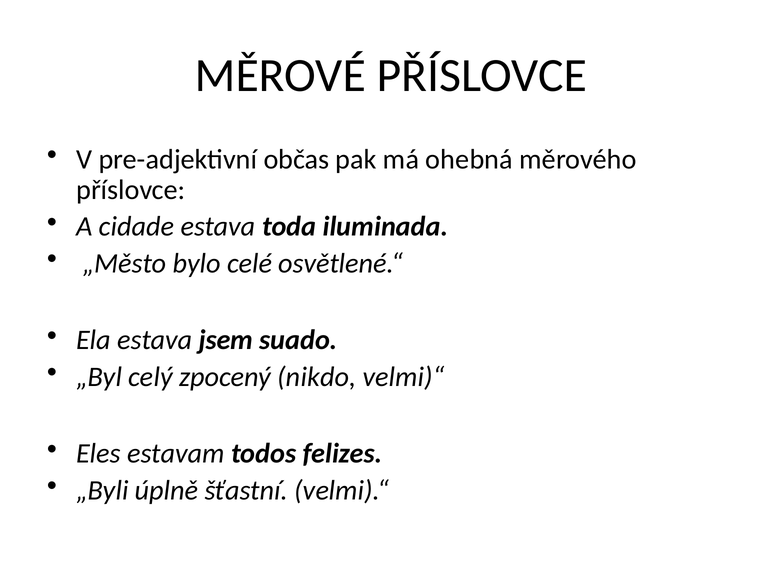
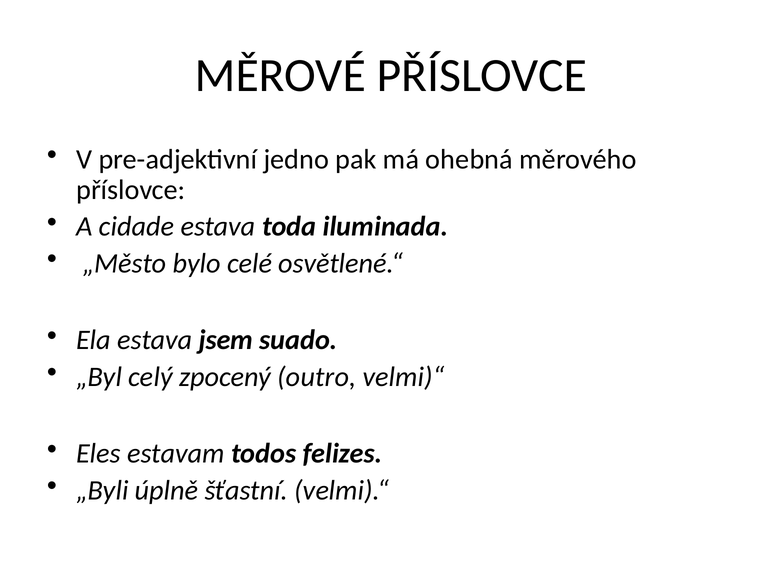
občas: občas -> jedno
nikdo: nikdo -> outro
